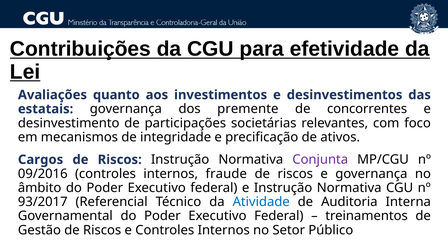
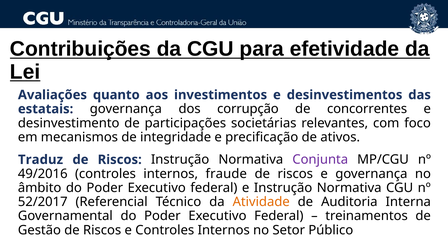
premente: premente -> corrupção
Cargos: Cargos -> Traduz
09/2016: 09/2016 -> 49/2016
93/2017: 93/2017 -> 52/2017
Atividade colour: blue -> orange
